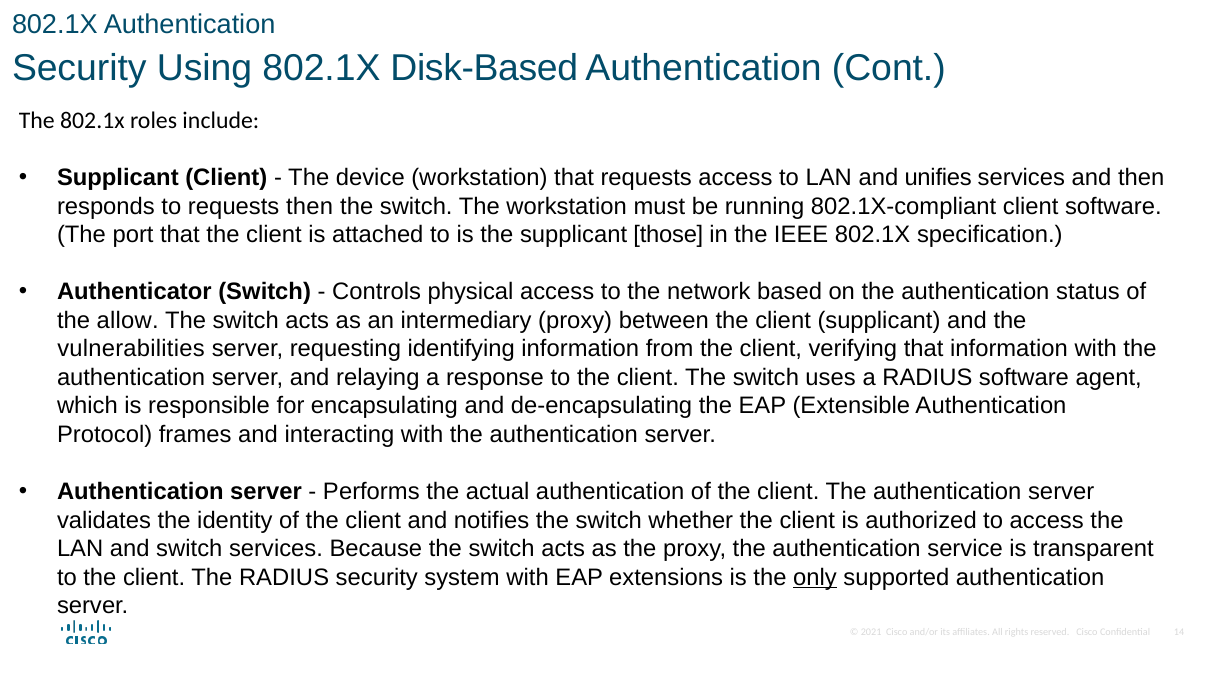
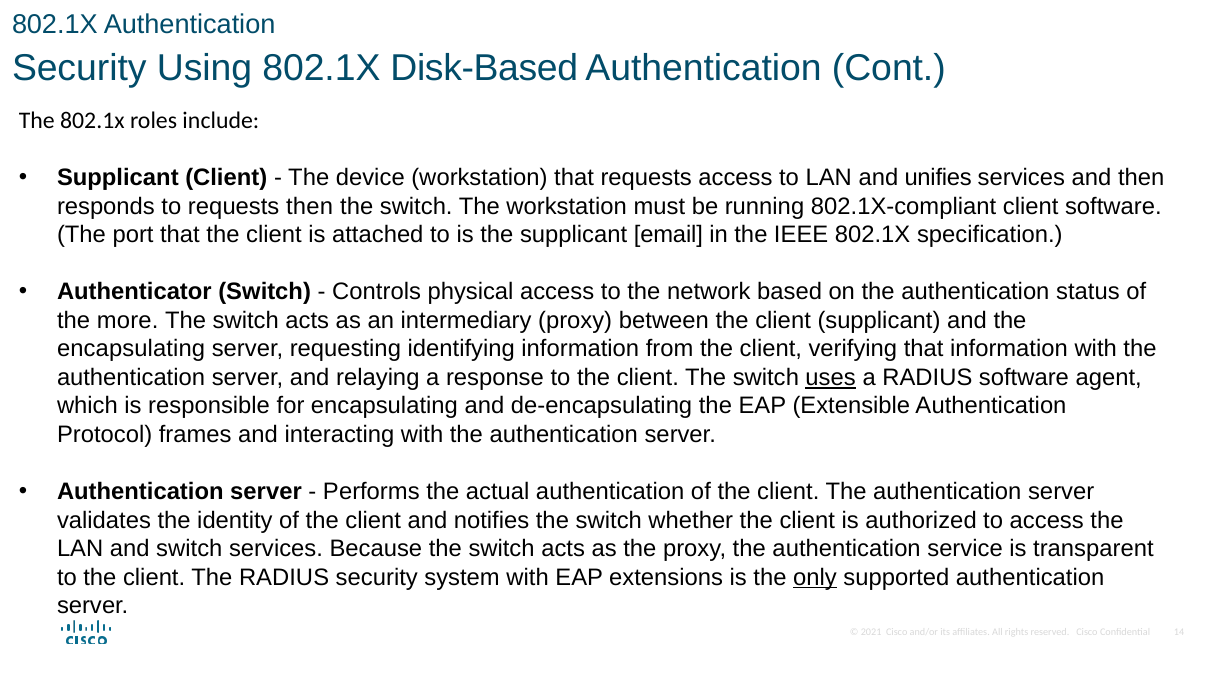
those: those -> email
allow: allow -> more
vulnerabilities at (131, 349): vulnerabilities -> encapsulating
uses underline: none -> present
